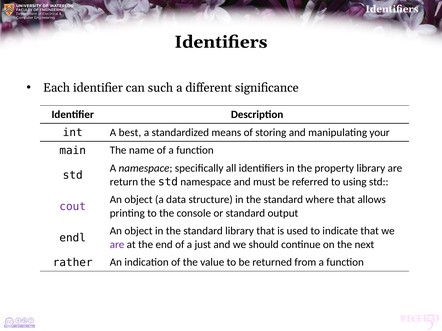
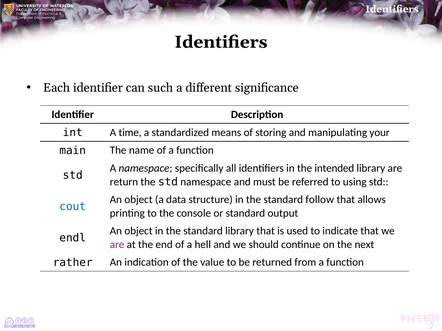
best: best -> time
property: property -> intended
where: where -> follow
cout colour: purple -> blue
just: just -> hell
